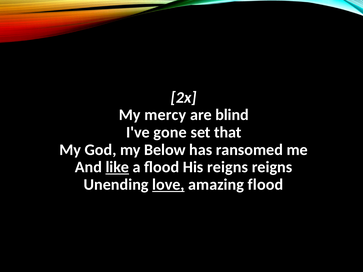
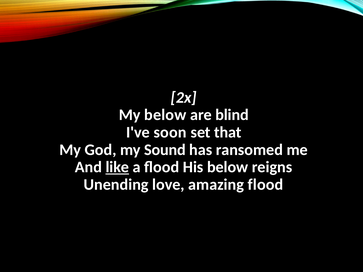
My mercy: mercy -> below
gone: gone -> soon
Below: Below -> Sound
His reigns: reigns -> below
love underline: present -> none
